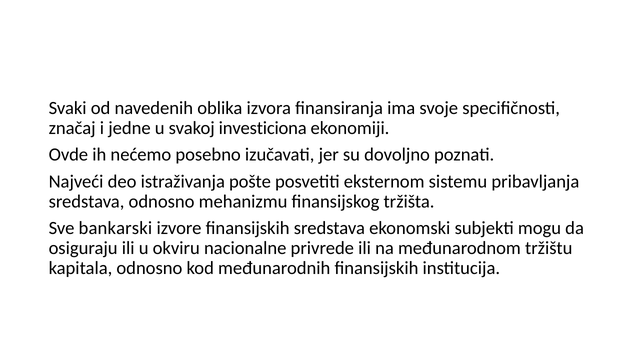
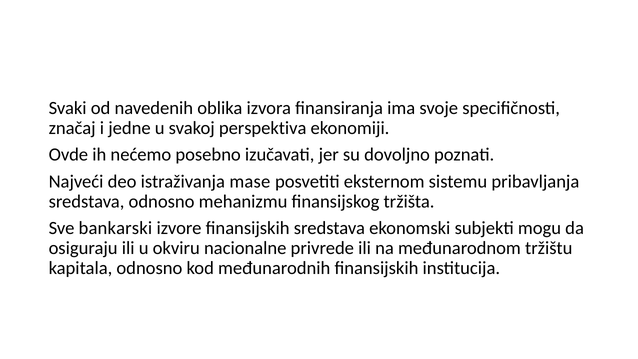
investiciona: investiciona -> perspektiva
pošte: pošte -> mase
